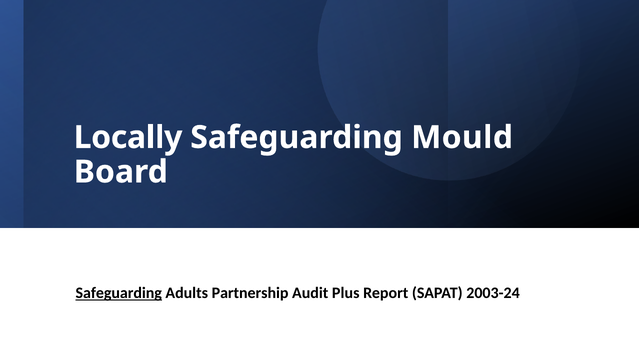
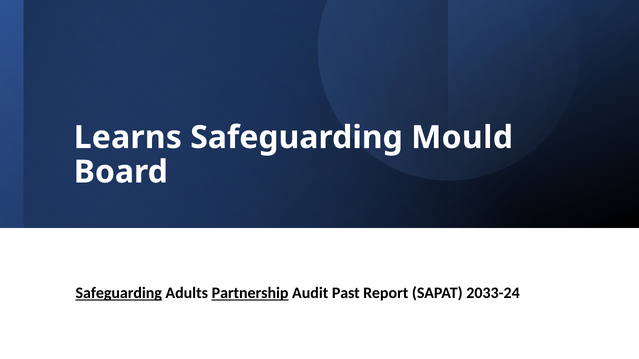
Locally: Locally -> Learns
Partnership underline: none -> present
Plus: Plus -> Past
2003-24: 2003-24 -> 2033-24
